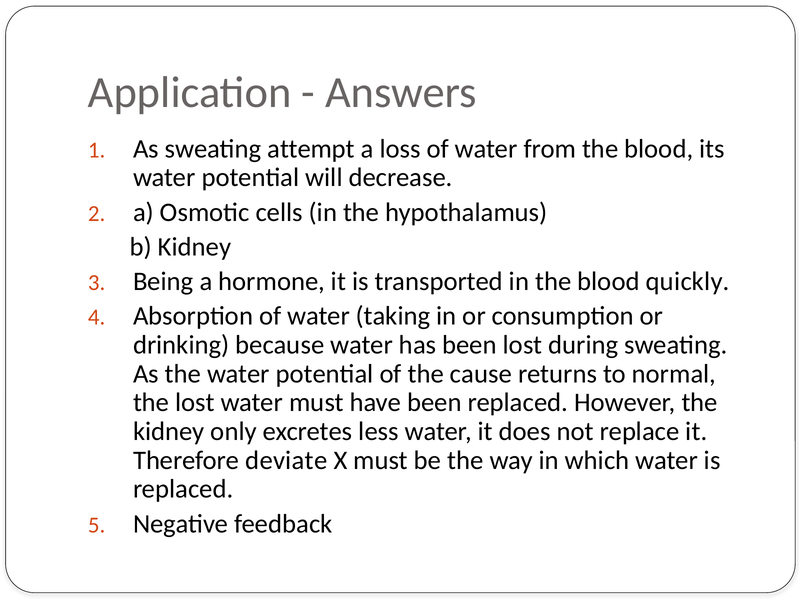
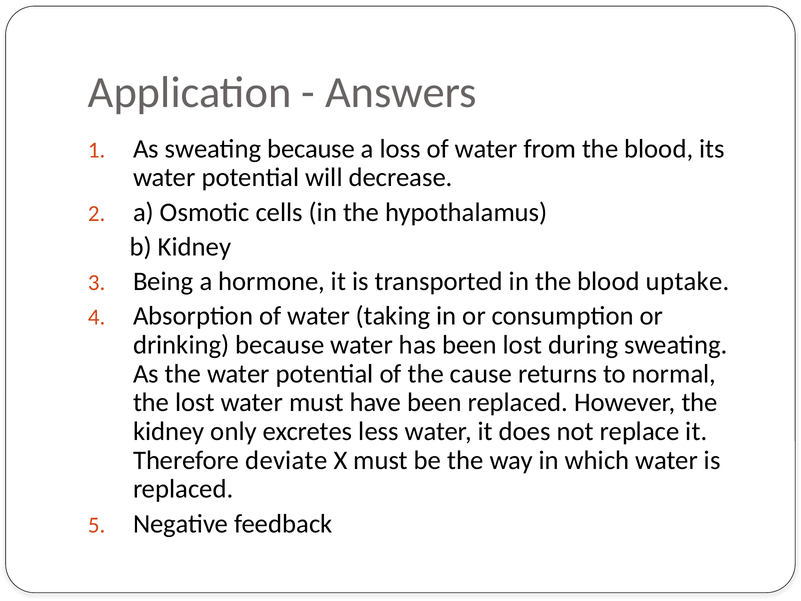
sweating attempt: attempt -> because
quickly: quickly -> uptake
